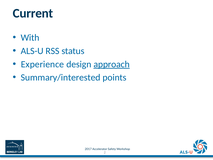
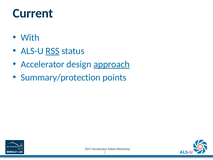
RSS underline: none -> present
Experience at (42, 64): Experience -> Accelerator
Summary/interested: Summary/interested -> Summary/protection
